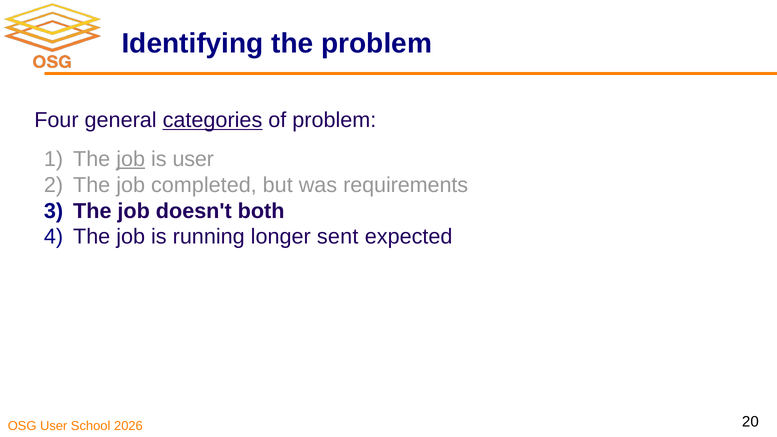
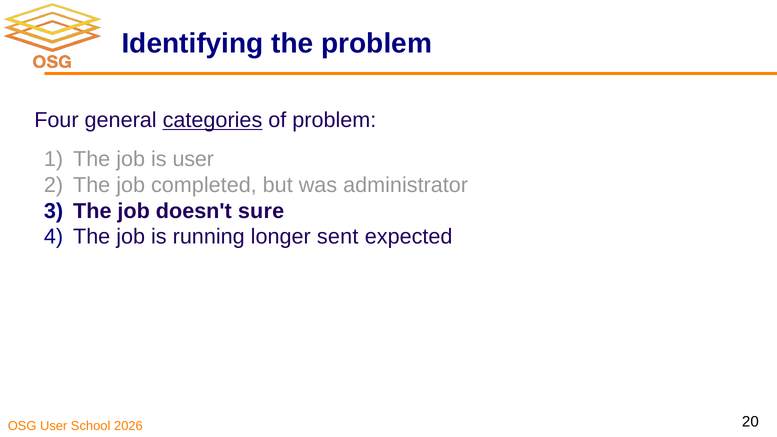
job at (131, 159) underline: present -> none
requirements: requirements -> administrator
both: both -> sure
